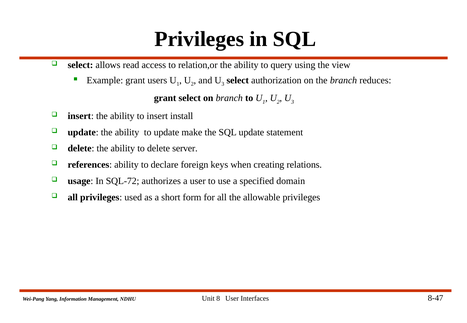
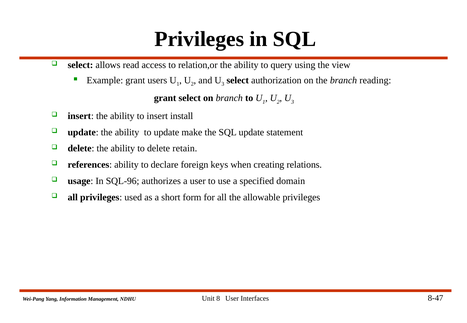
reduces: reduces -> reading
server: server -> retain
SQL-72: SQL-72 -> SQL-96
